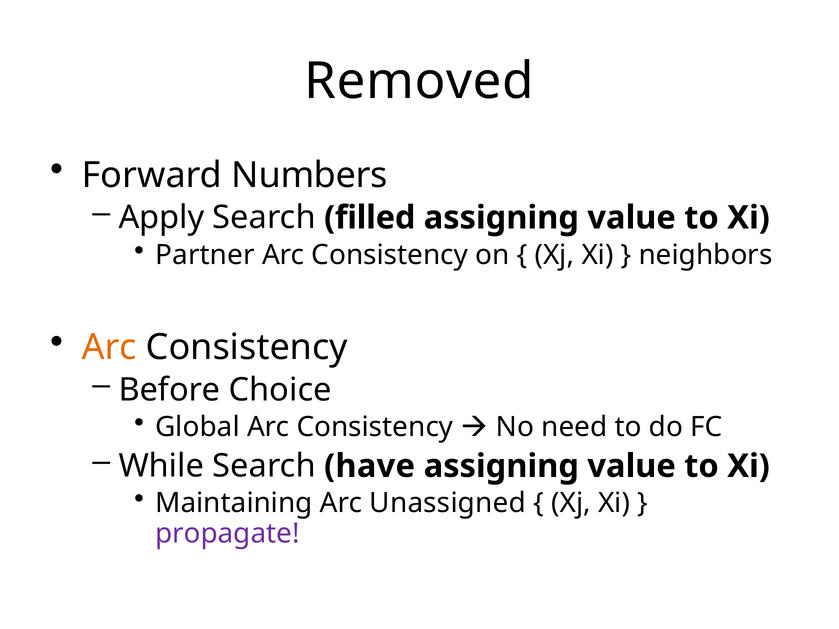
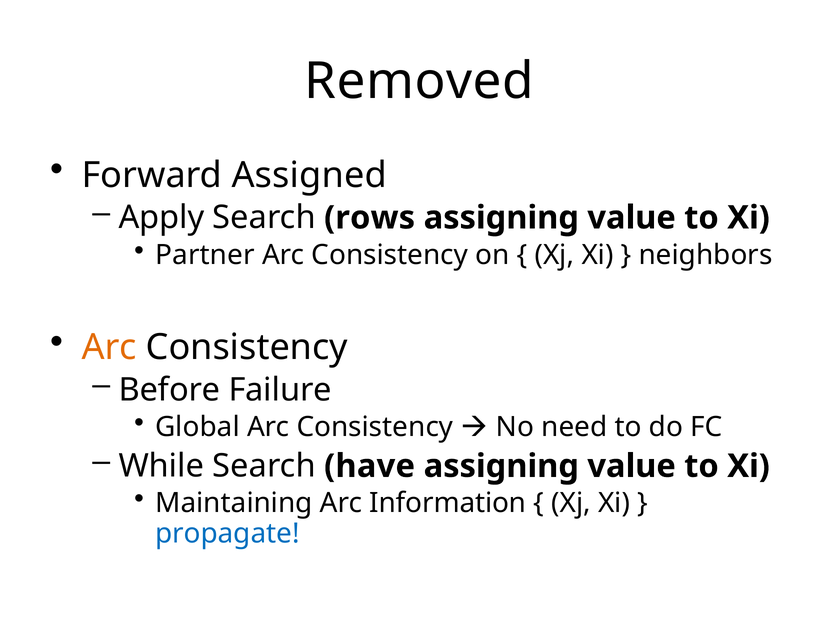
Numbers: Numbers -> Assigned
filled: filled -> rows
Choice: Choice -> Failure
Unassigned: Unassigned -> Information
propagate colour: purple -> blue
